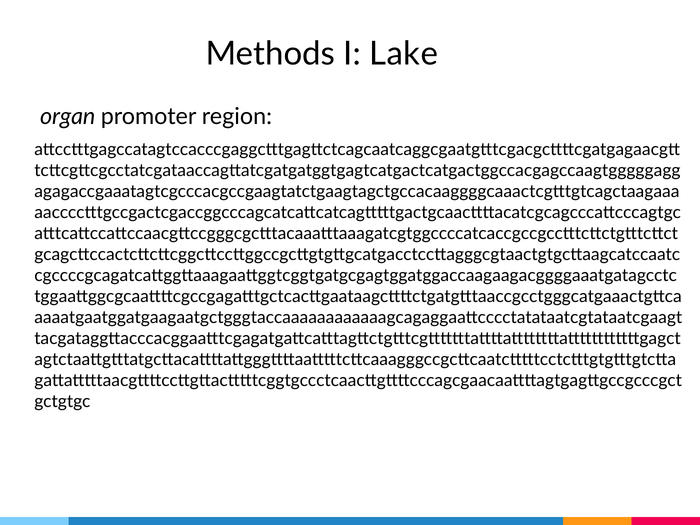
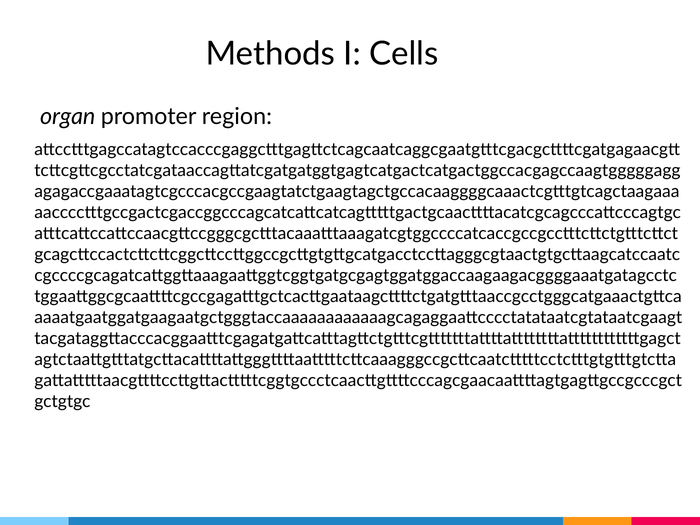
Lake: Lake -> Cells
